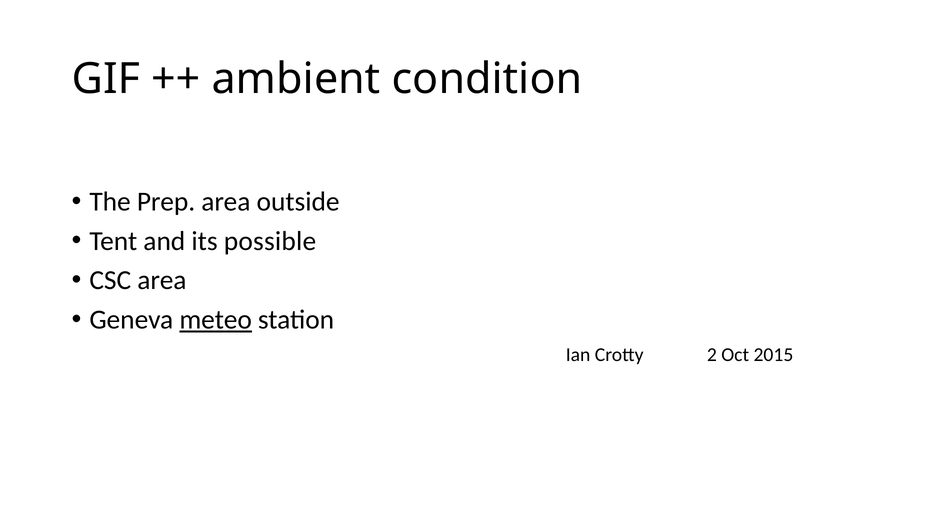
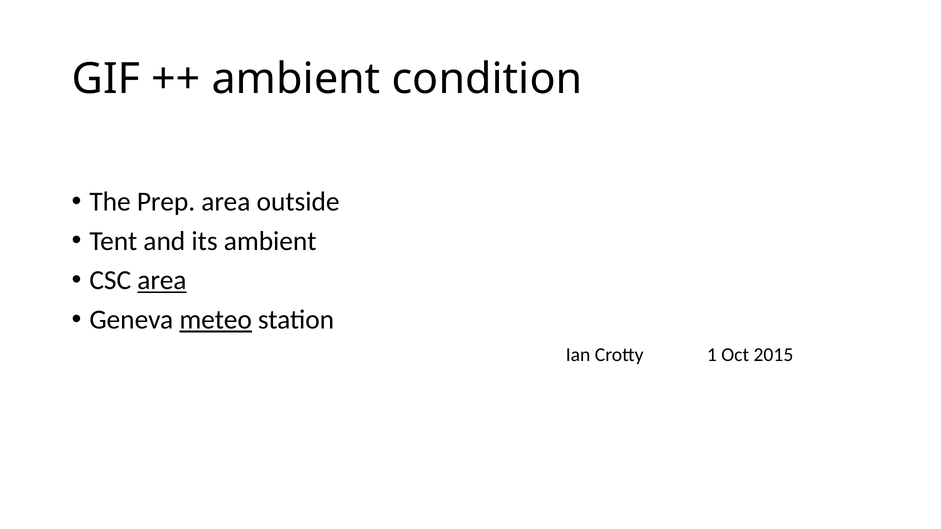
its possible: possible -> ambient
area at (162, 281) underline: none -> present
2: 2 -> 1
